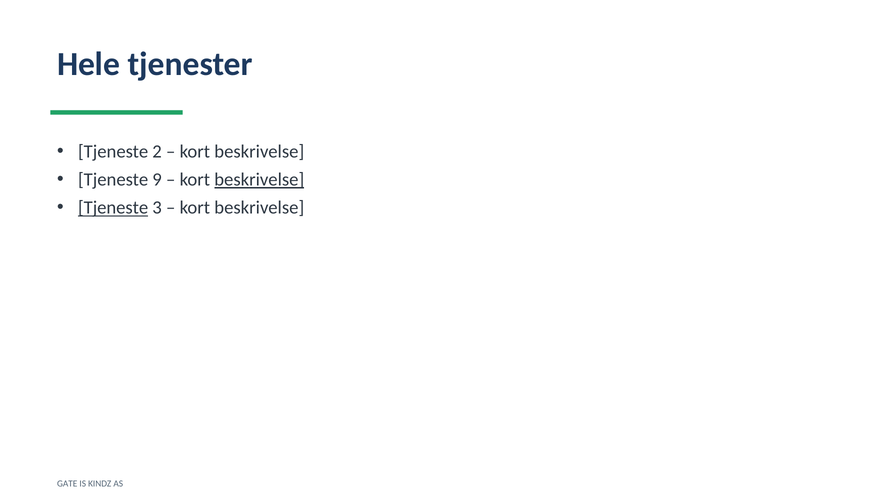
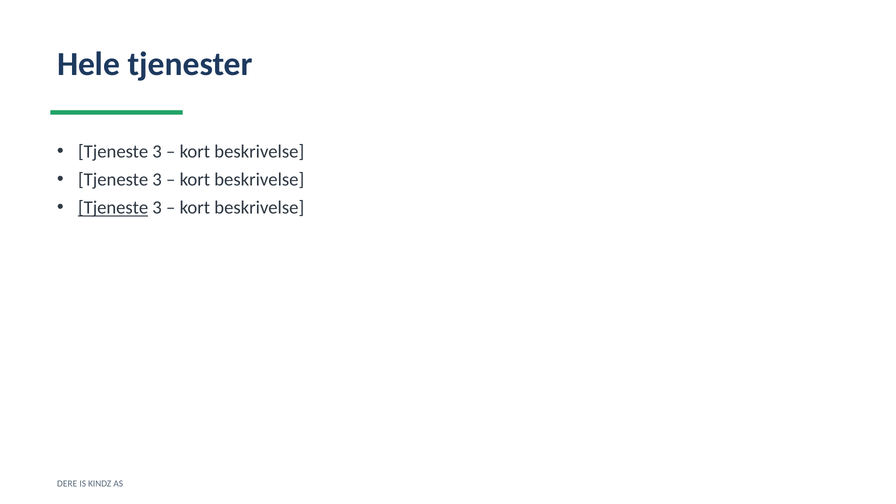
2 at (157, 152): 2 -> 3
9 at (157, 180): 9 -> 3
beskrivelse at (259, 180) underline: present -> none
GATE: GATE -> DERE
